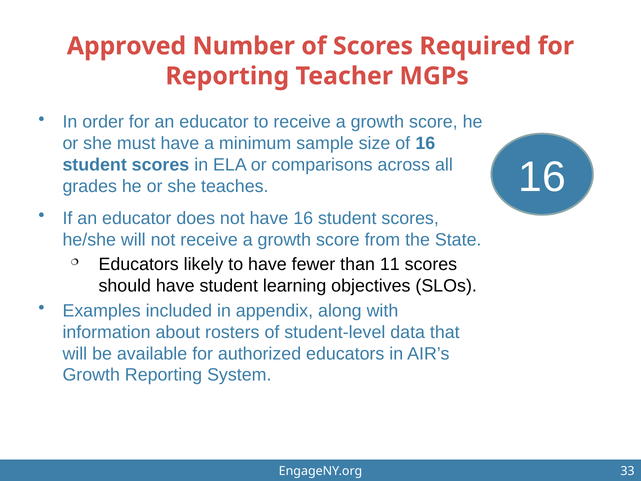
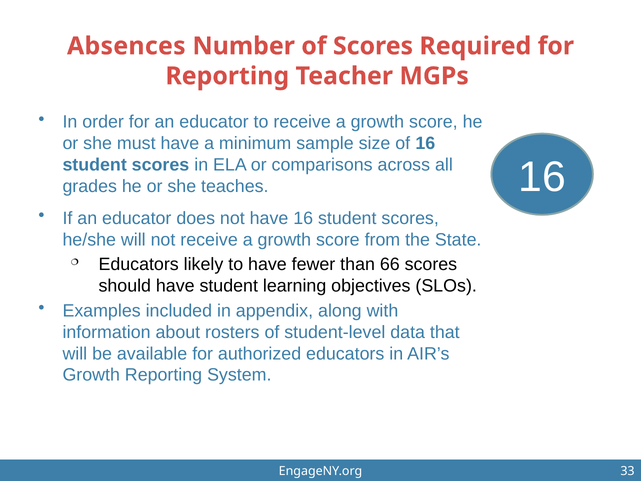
Approved: Approved -> Absences
11: 11 -> 66
